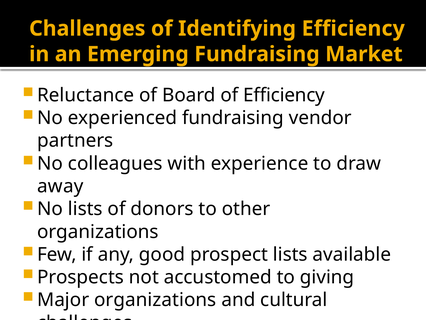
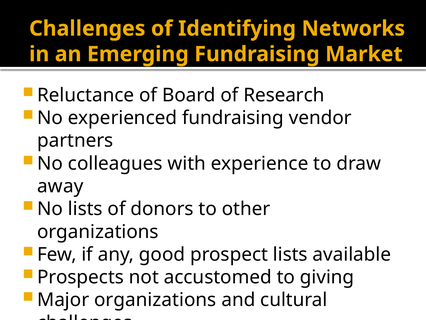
Identifying Efficiency: Efficiency -> Networks
of Efficiency: Efficiency -> Research
